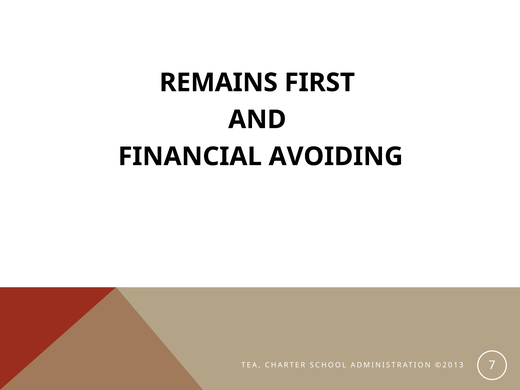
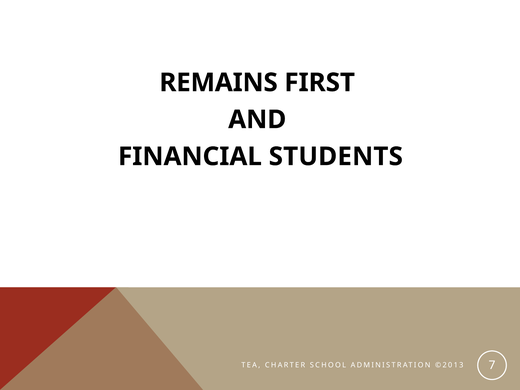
AVOIDING: AVOIDING -> STUDENTS
